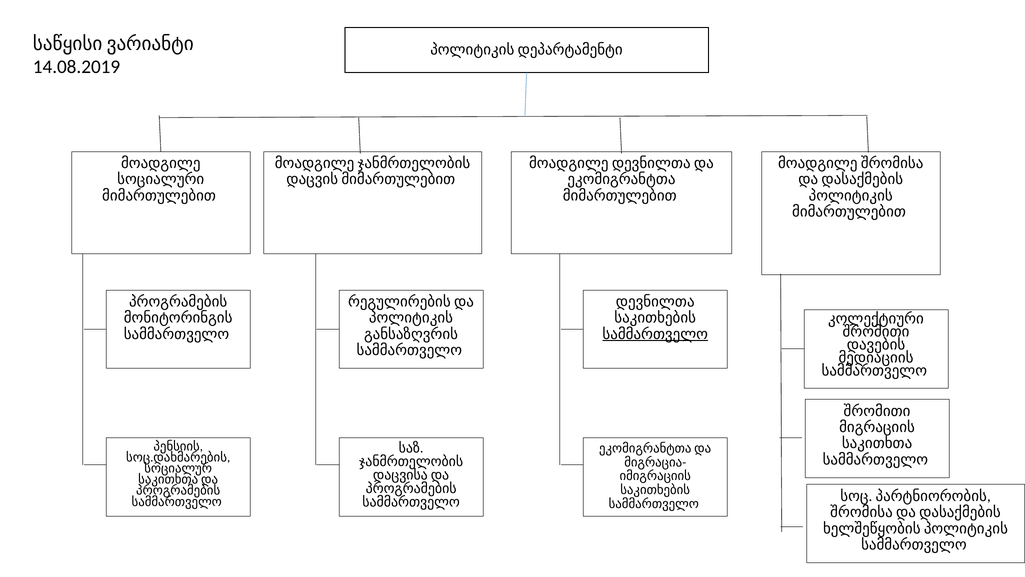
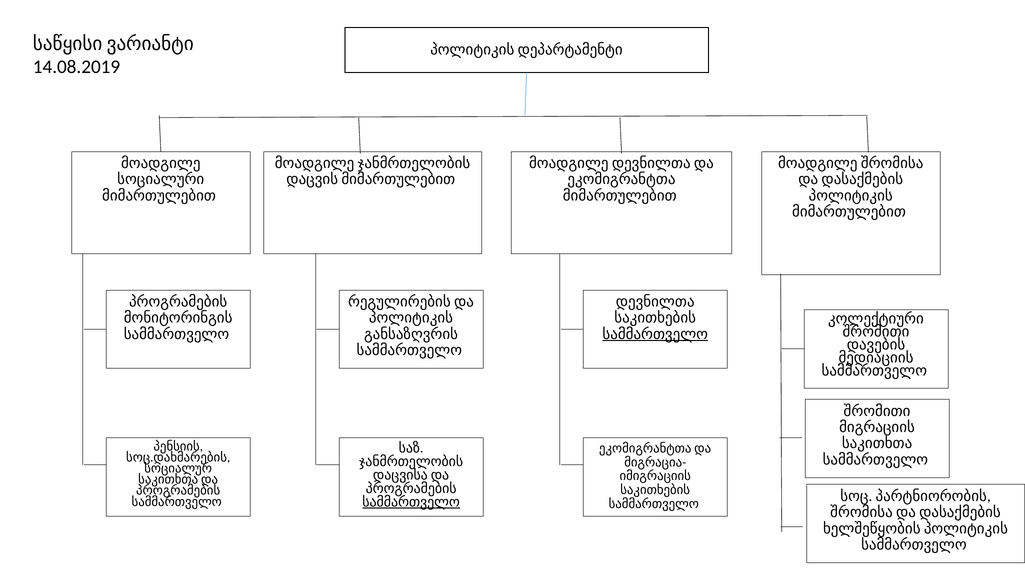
სამმართველო at (411, 502) underline: none -> present
